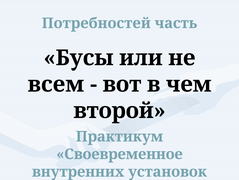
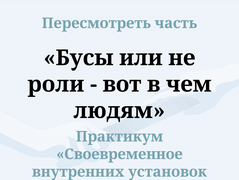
Потребностей: Потребностей -> Пересмотреть
всем: всем -> роли
второй: второй -> людям
